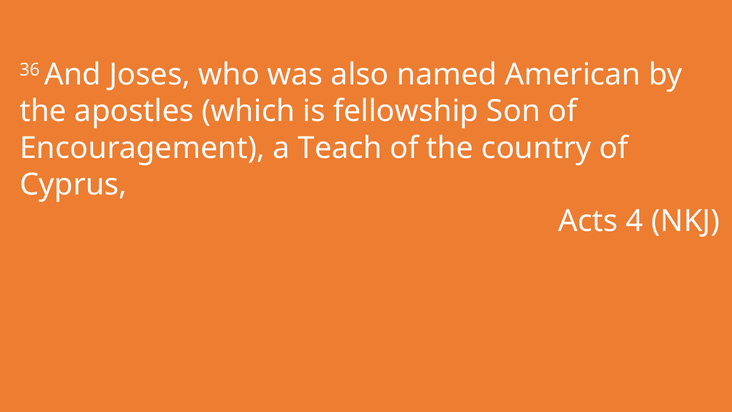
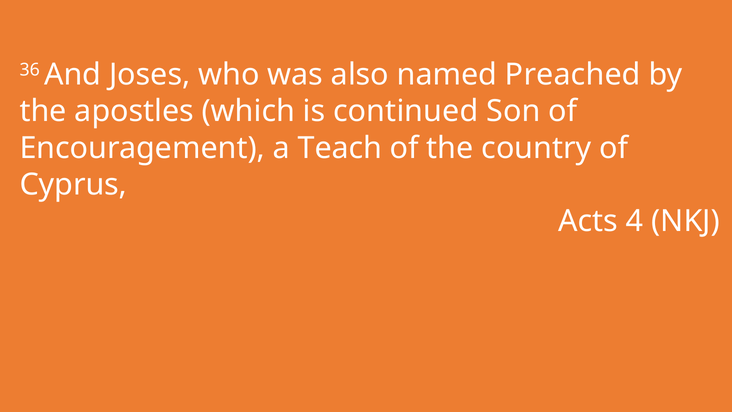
American: American -> Preached
fellowship: fellowship -> continued
